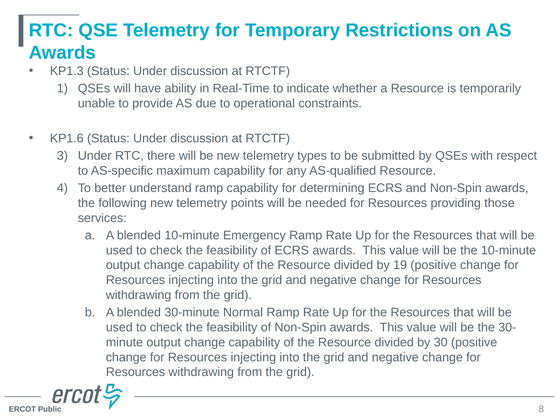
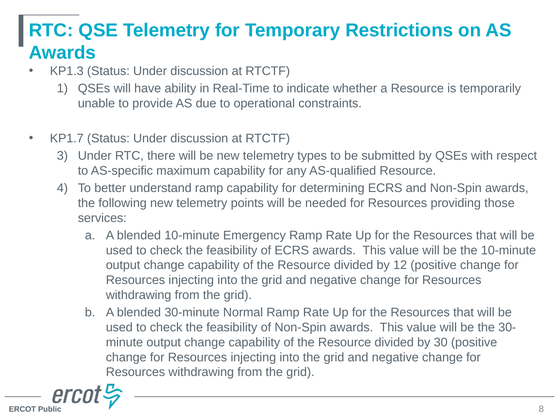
KP1.6: KP1.6 -> KP1.7
19: 19 -> 12
